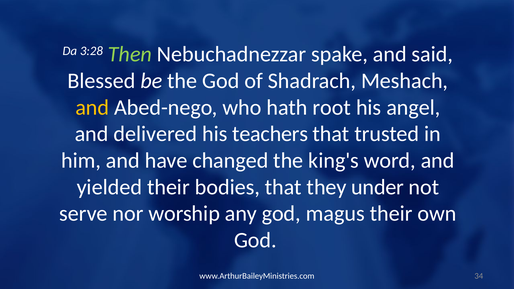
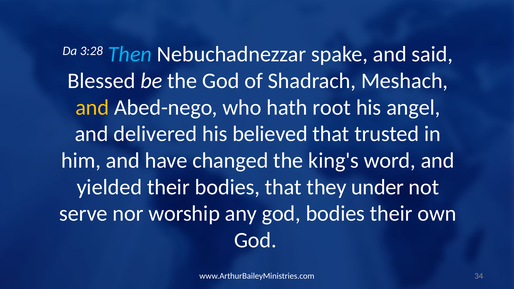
Then colour: light green -> light blue
teachers: teachers -> believed
god magus: magus -> bodies
